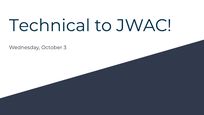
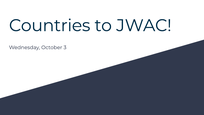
Technical: Technical -> Countries
